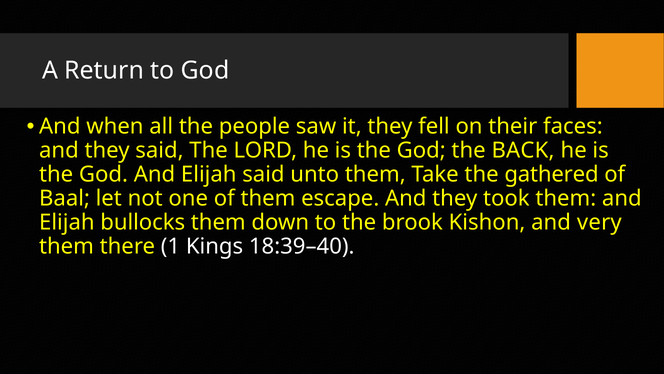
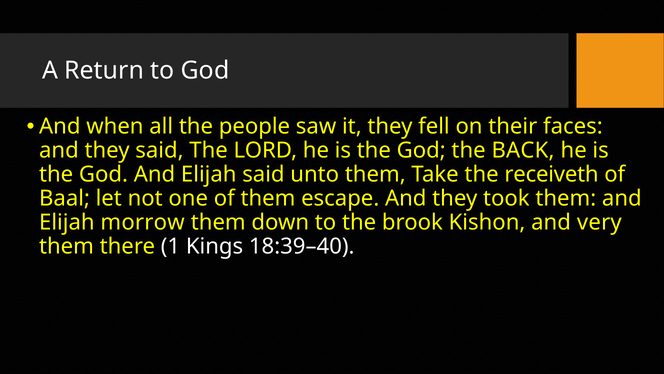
gathered: gathered -> receiveth
bullocks: bullocks -> morrow
